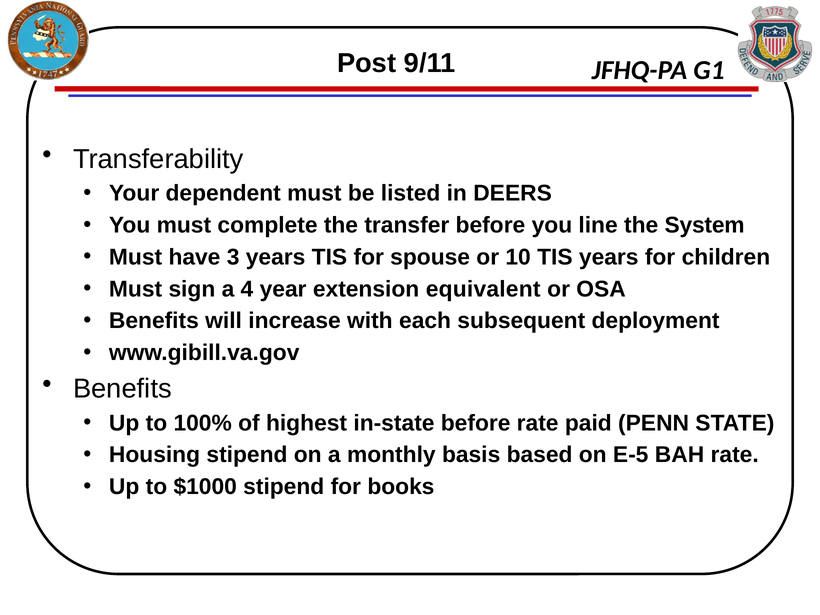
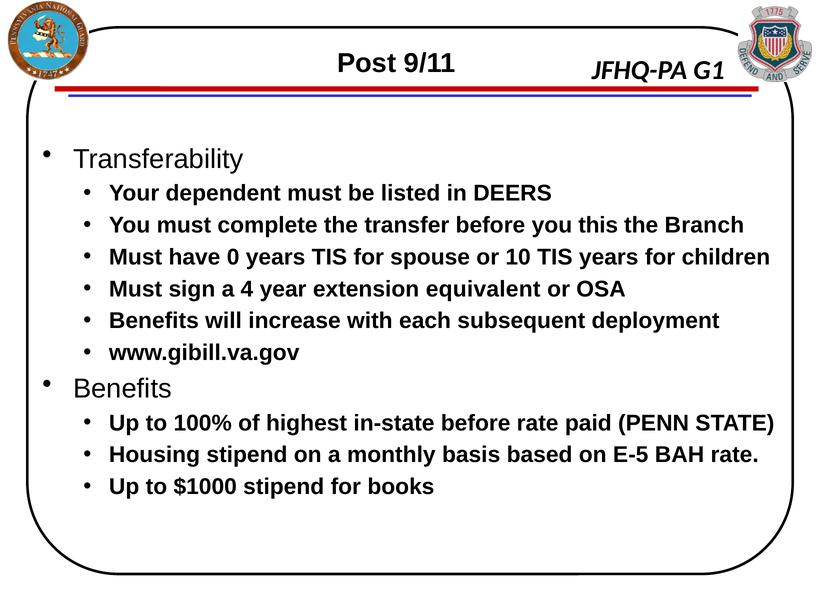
line: line -> this
System: System -> Branch
3: 3 -> 0
